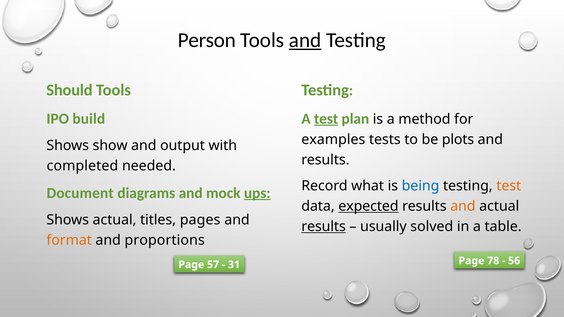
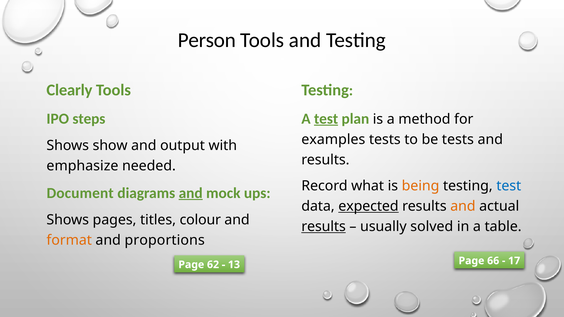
and at (305, 40) underline: present -> none
Should: Should -> Clearly
build: build -> steps
be plots: plots -> tests
completed: completed -> emphasize
being colour: blue -> orange
test at (509, 186) colour: orange -> blue
and at (191, 193) underline: none -> present
ups underline: present -> none
Shows actual: actual -> pages
pages: pages -> colour
57: 57 -> 62
31: 31 -> 13
78: 78 -> 66
56: 56 -> 17
